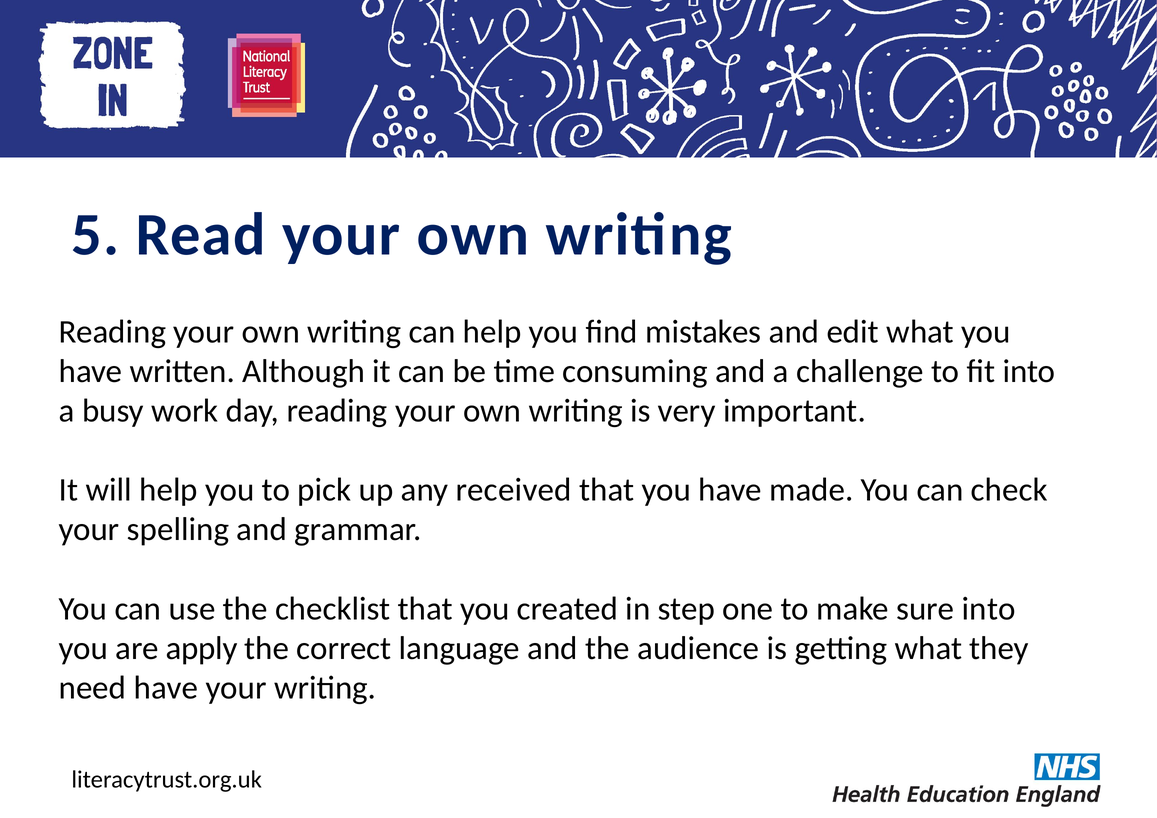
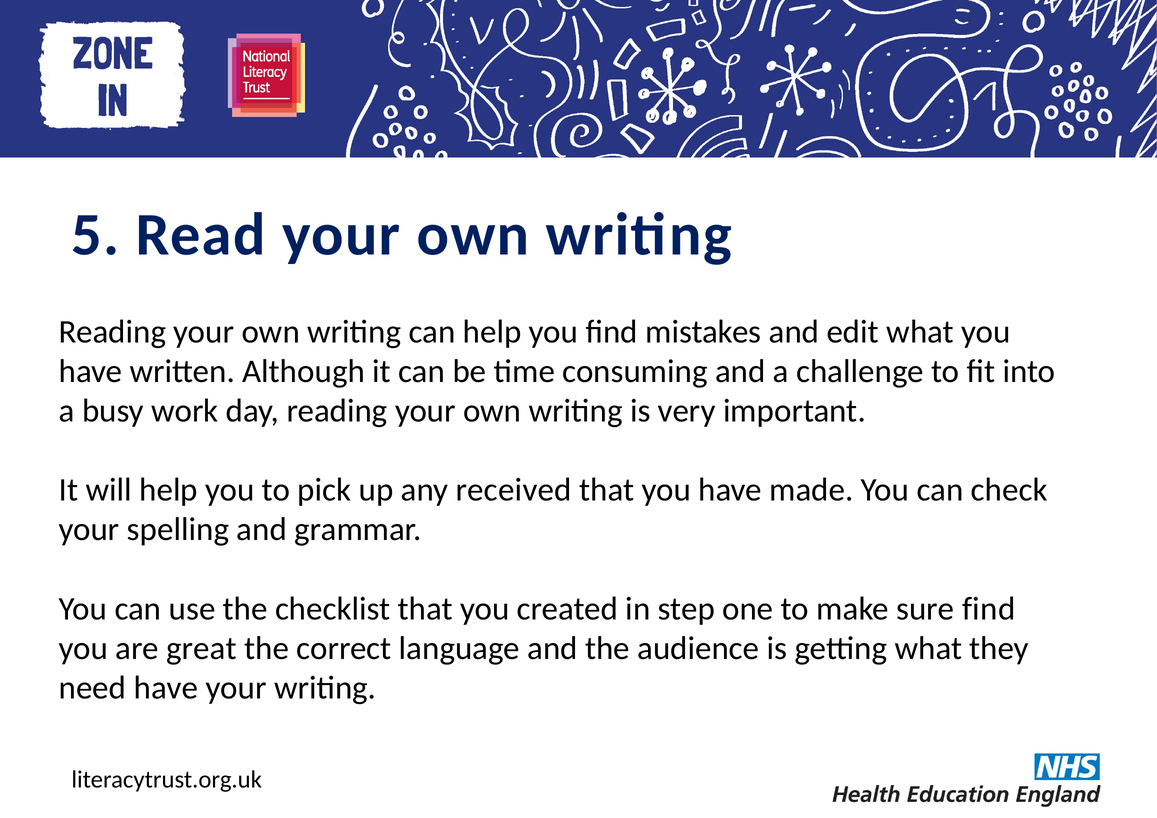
sure into: into -> find
apply: apply -> great
